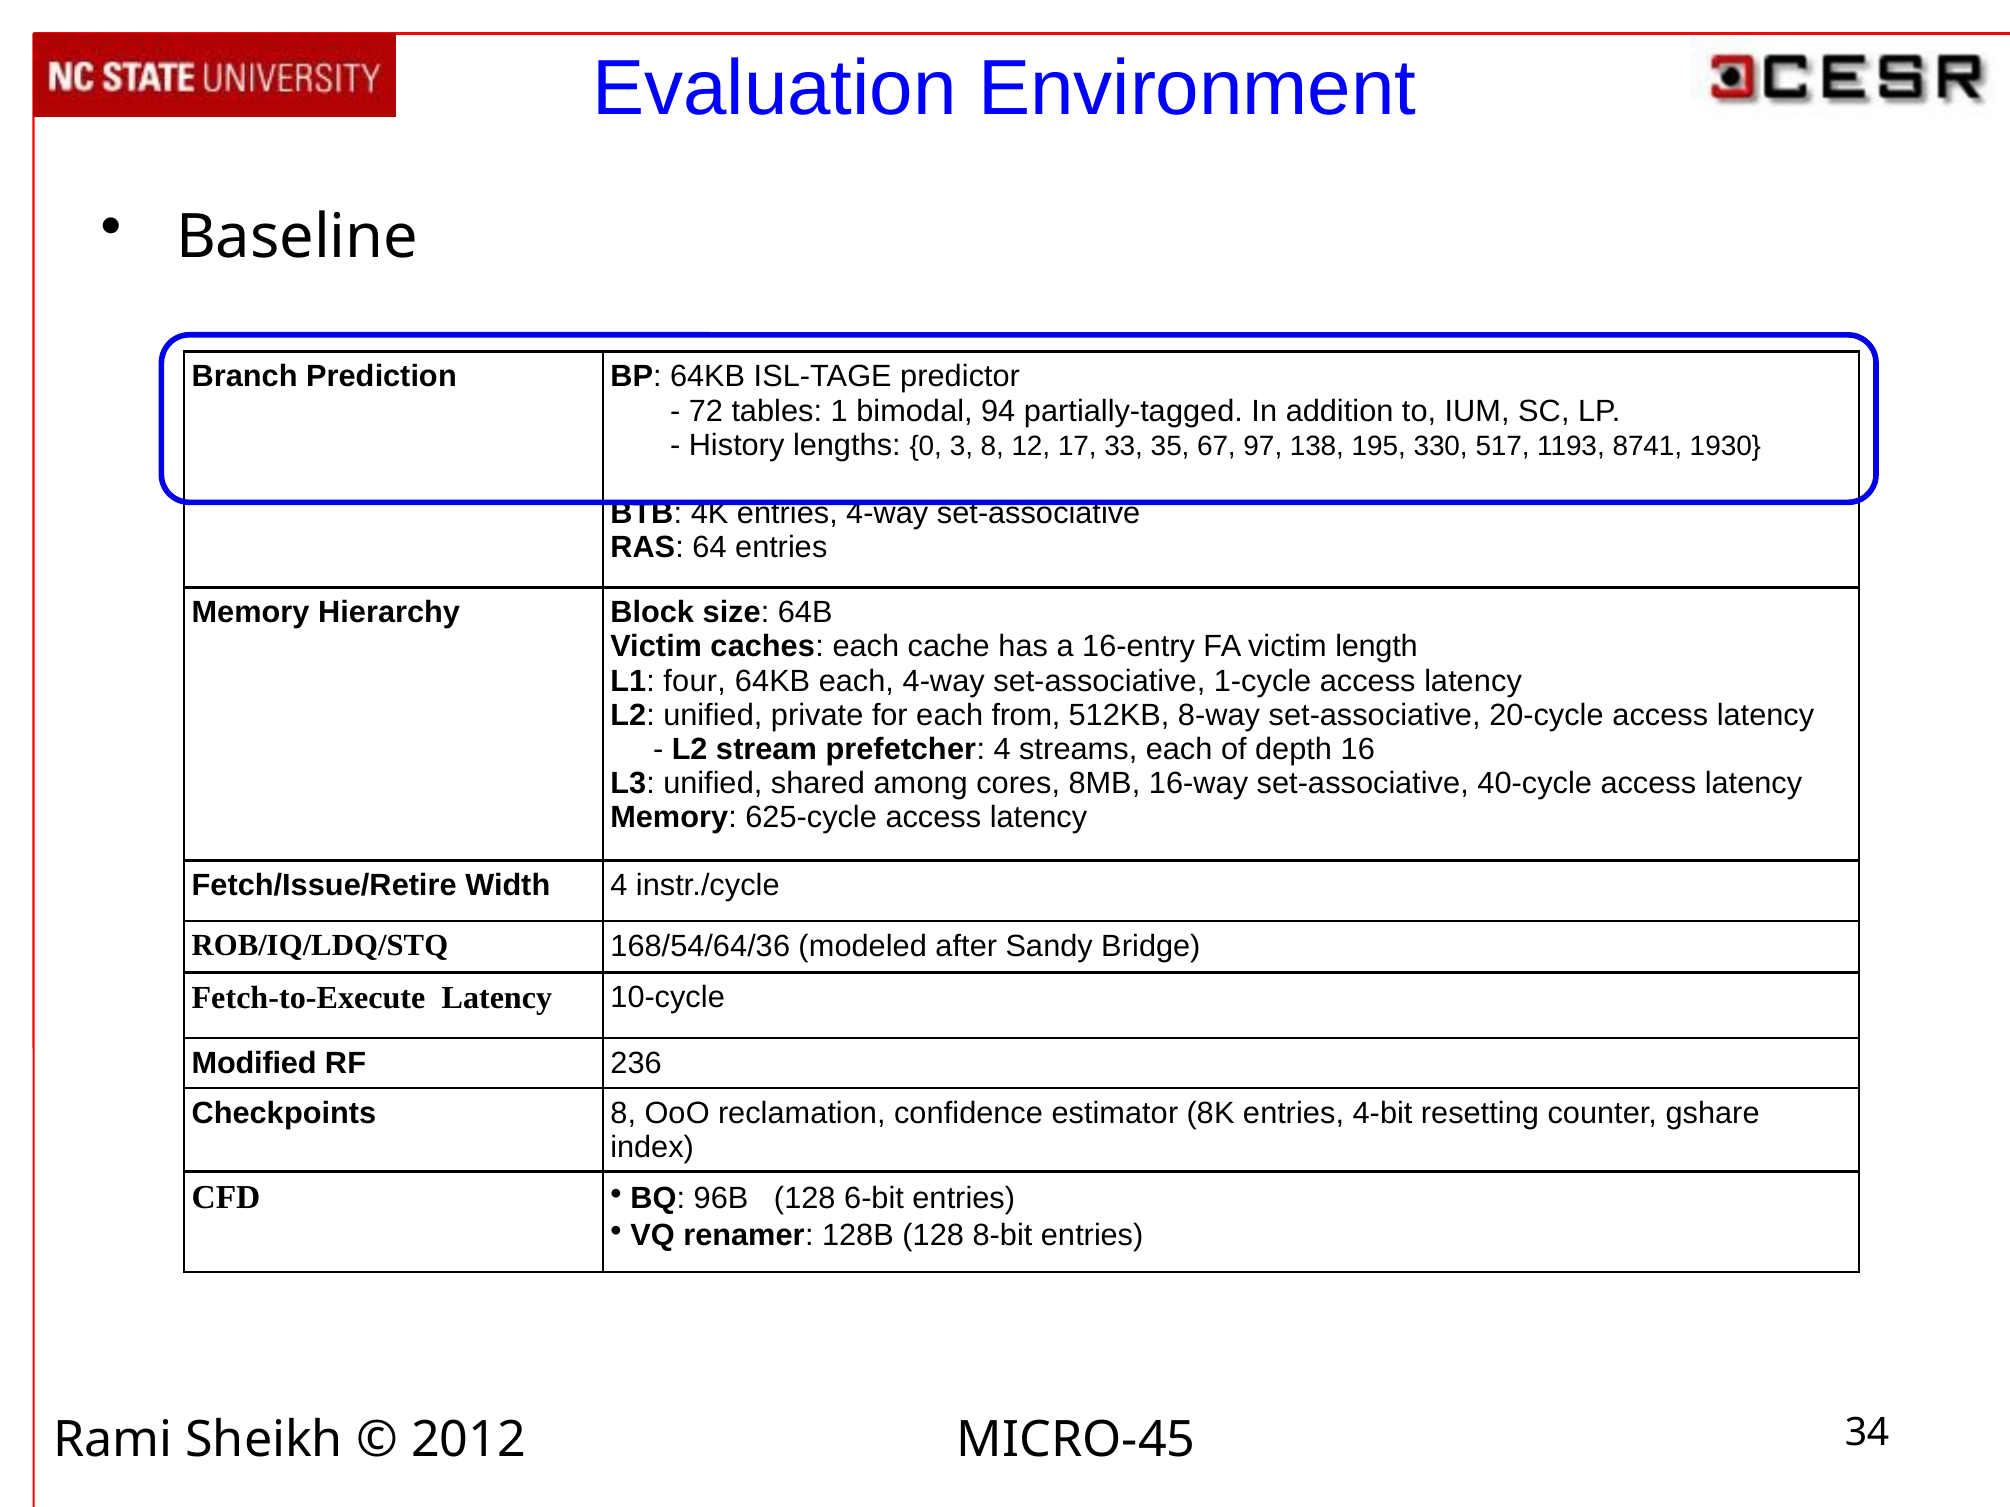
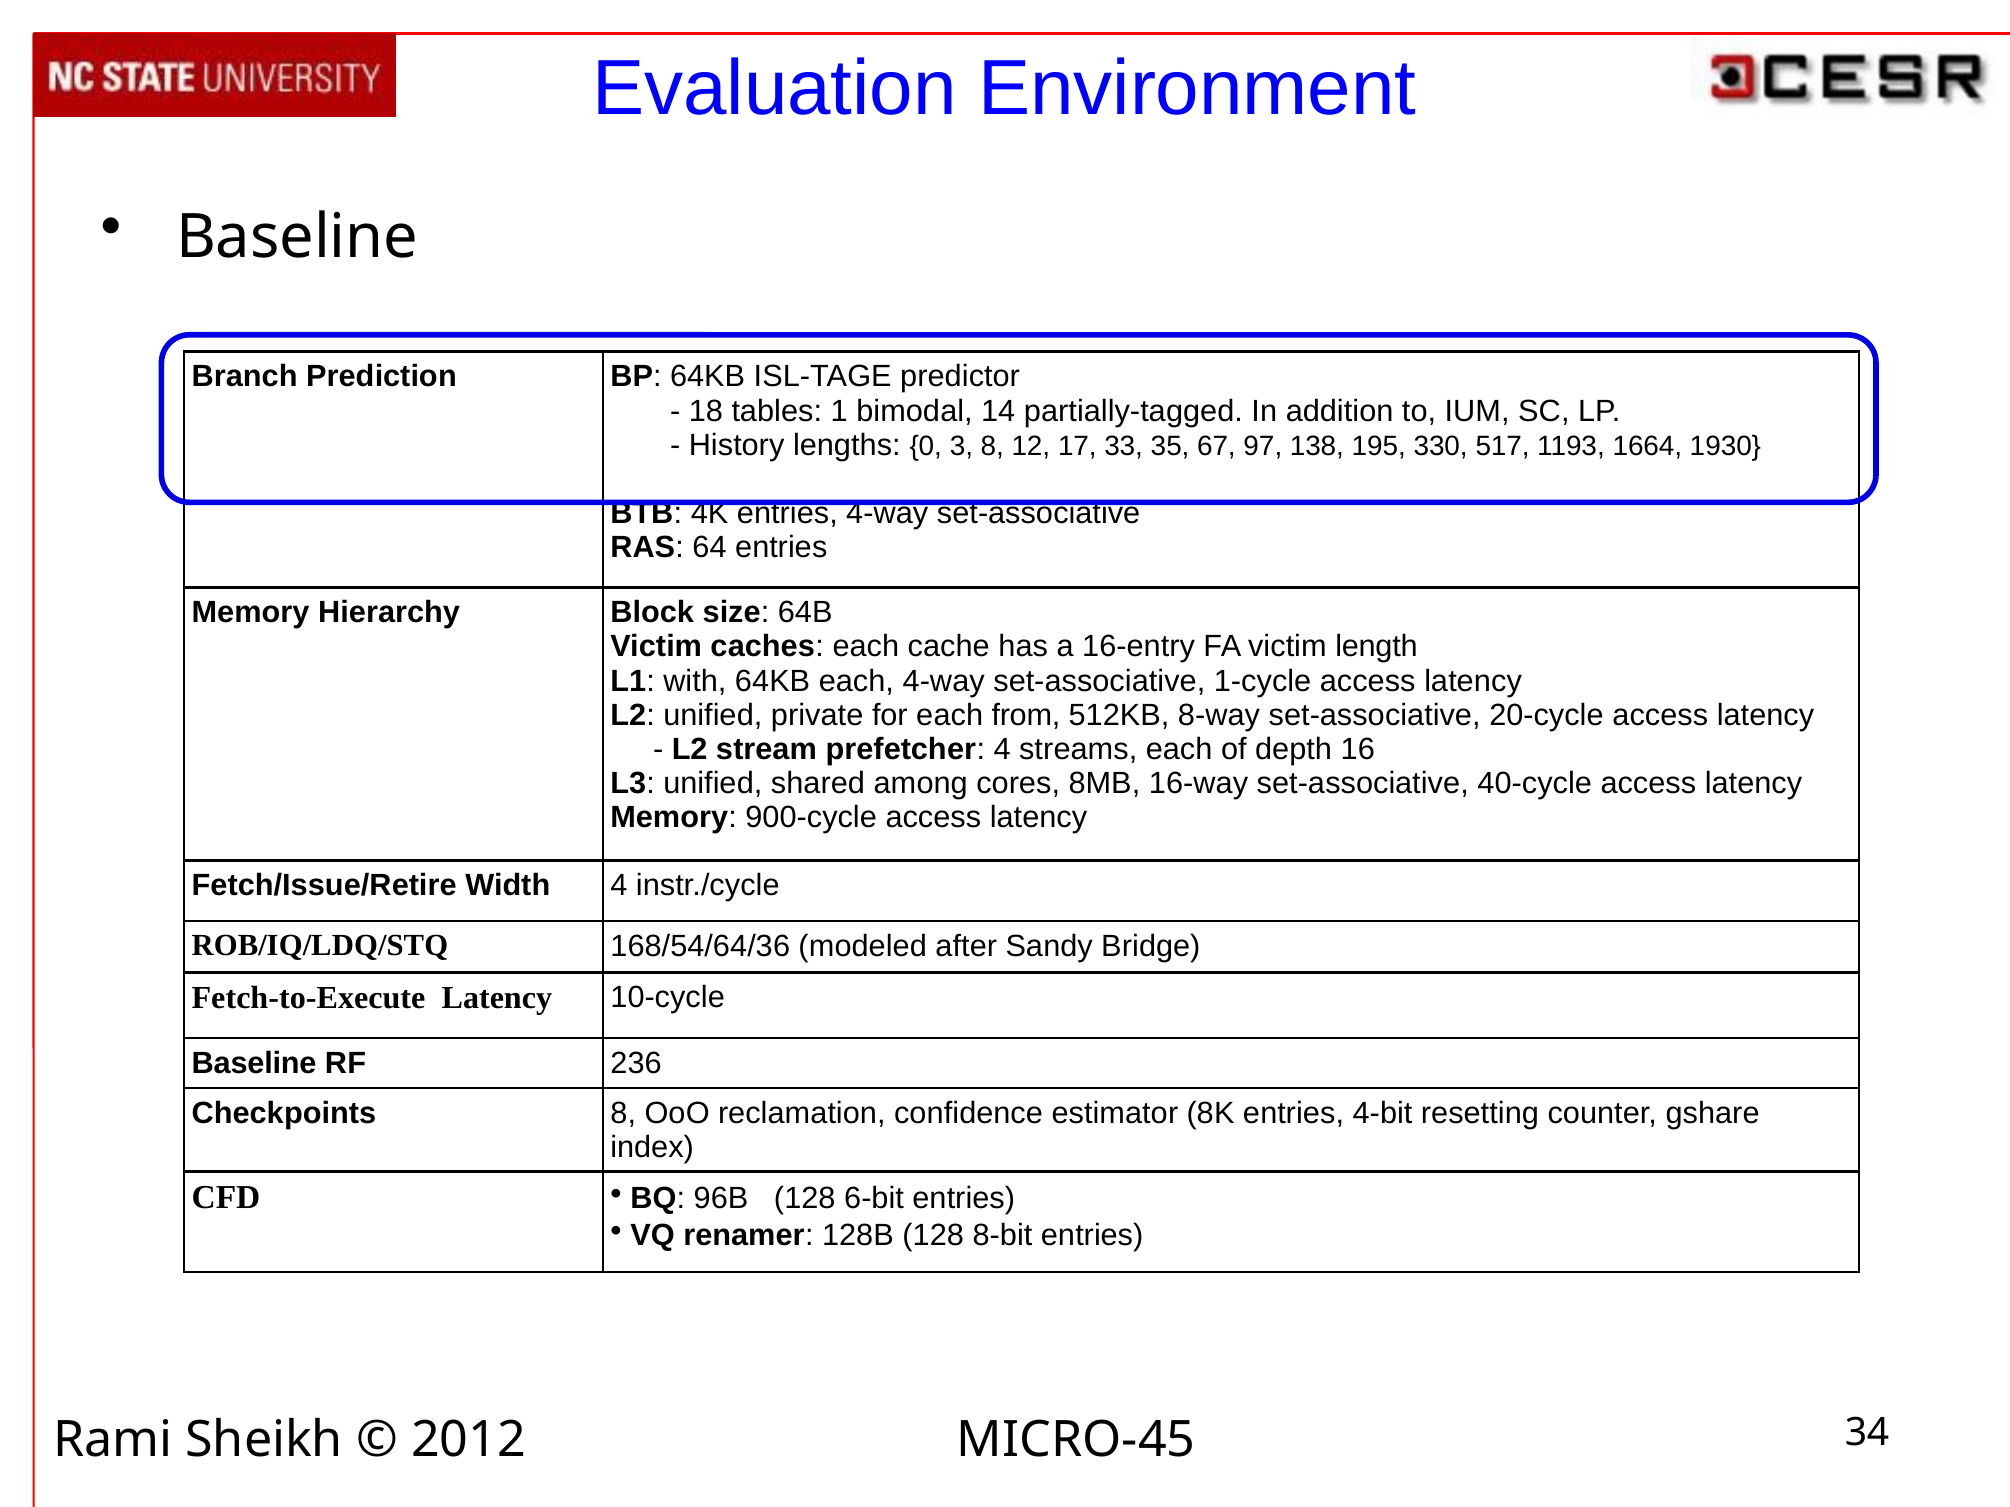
72: 72 -> 18
94: 94 -> 14
8741: 8741 -> 1664
four: four -> with
625-cycle: 625-cycle -> 900-cycle
Modified at (254, 1063): Modified -> Baseline
